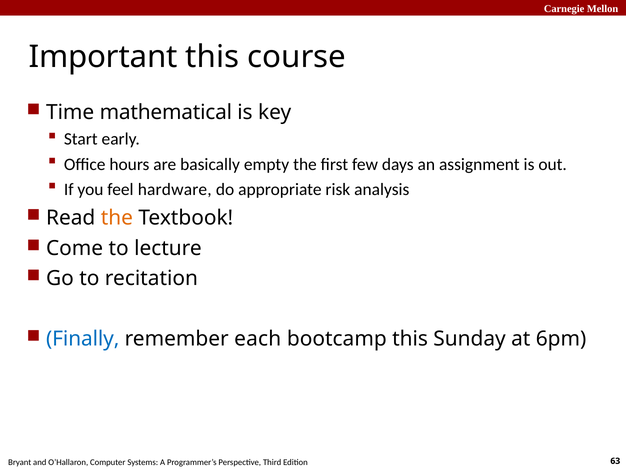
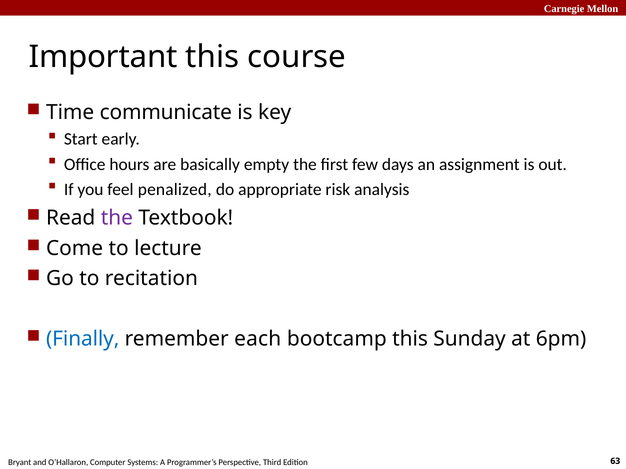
mathematical: mathematical -> communicate
hardware: hardware -> penalized
the at (117, 218) colour: orange -> purple
